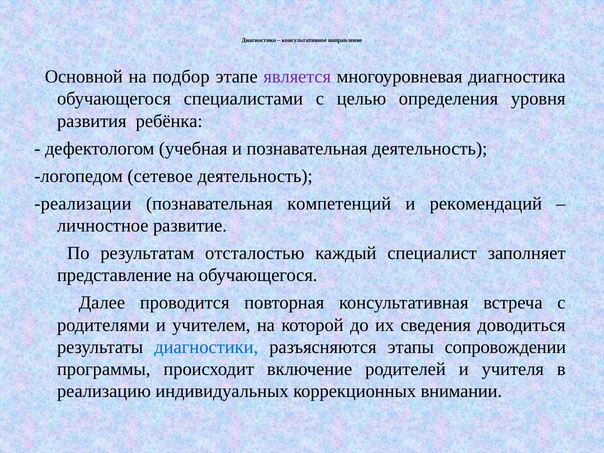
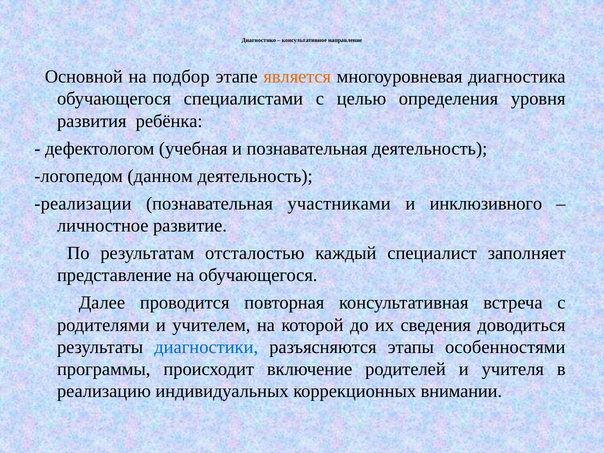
является colour: purple -> orange
сетевое: сетевое -> данном
компетенций: компетенций -> участниками
рекомендаций: рекомендаций -> инклюзивного
сопровождении: сопровождении -> особенностями
